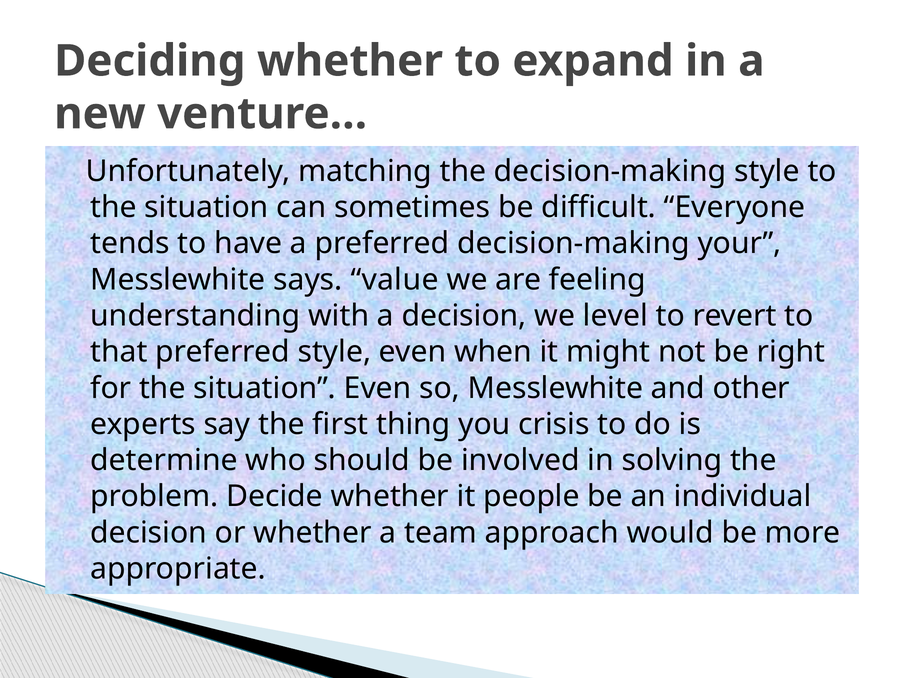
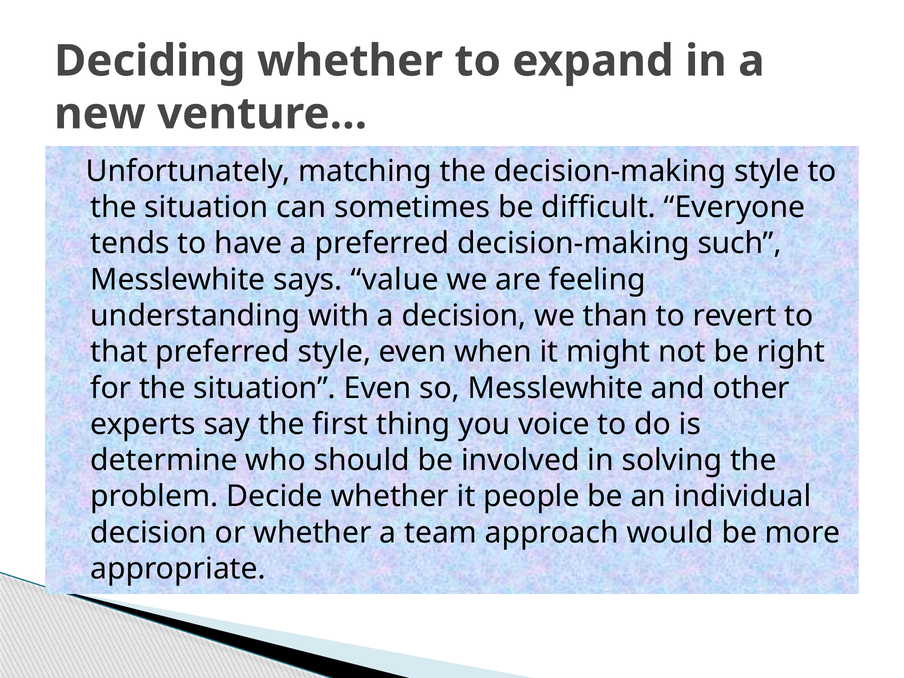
your: your -> such
level: level -> than
crisis: crisis -> voice
